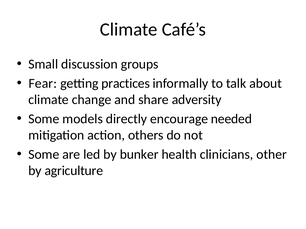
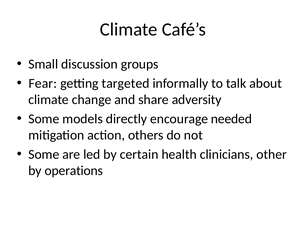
practices: practices -> targeted
bunker: bunker -> certain
agriculture: agriculture -> operations
